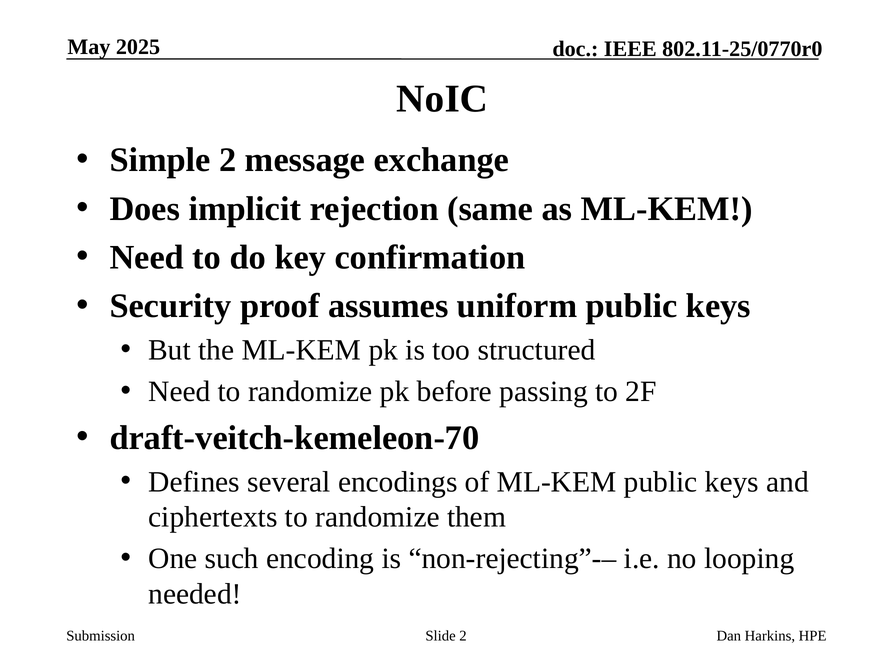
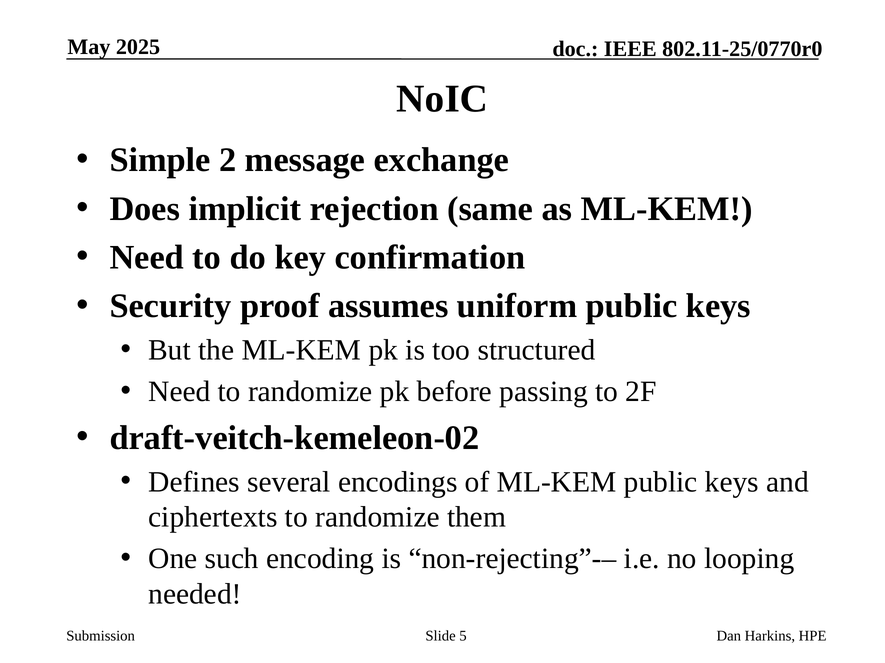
draft-veitch-kemeleon-70: draft-veitch-kemeleon-70 -> draft-veitch-kemeleon-02
Slide 2: 2 -> 5
